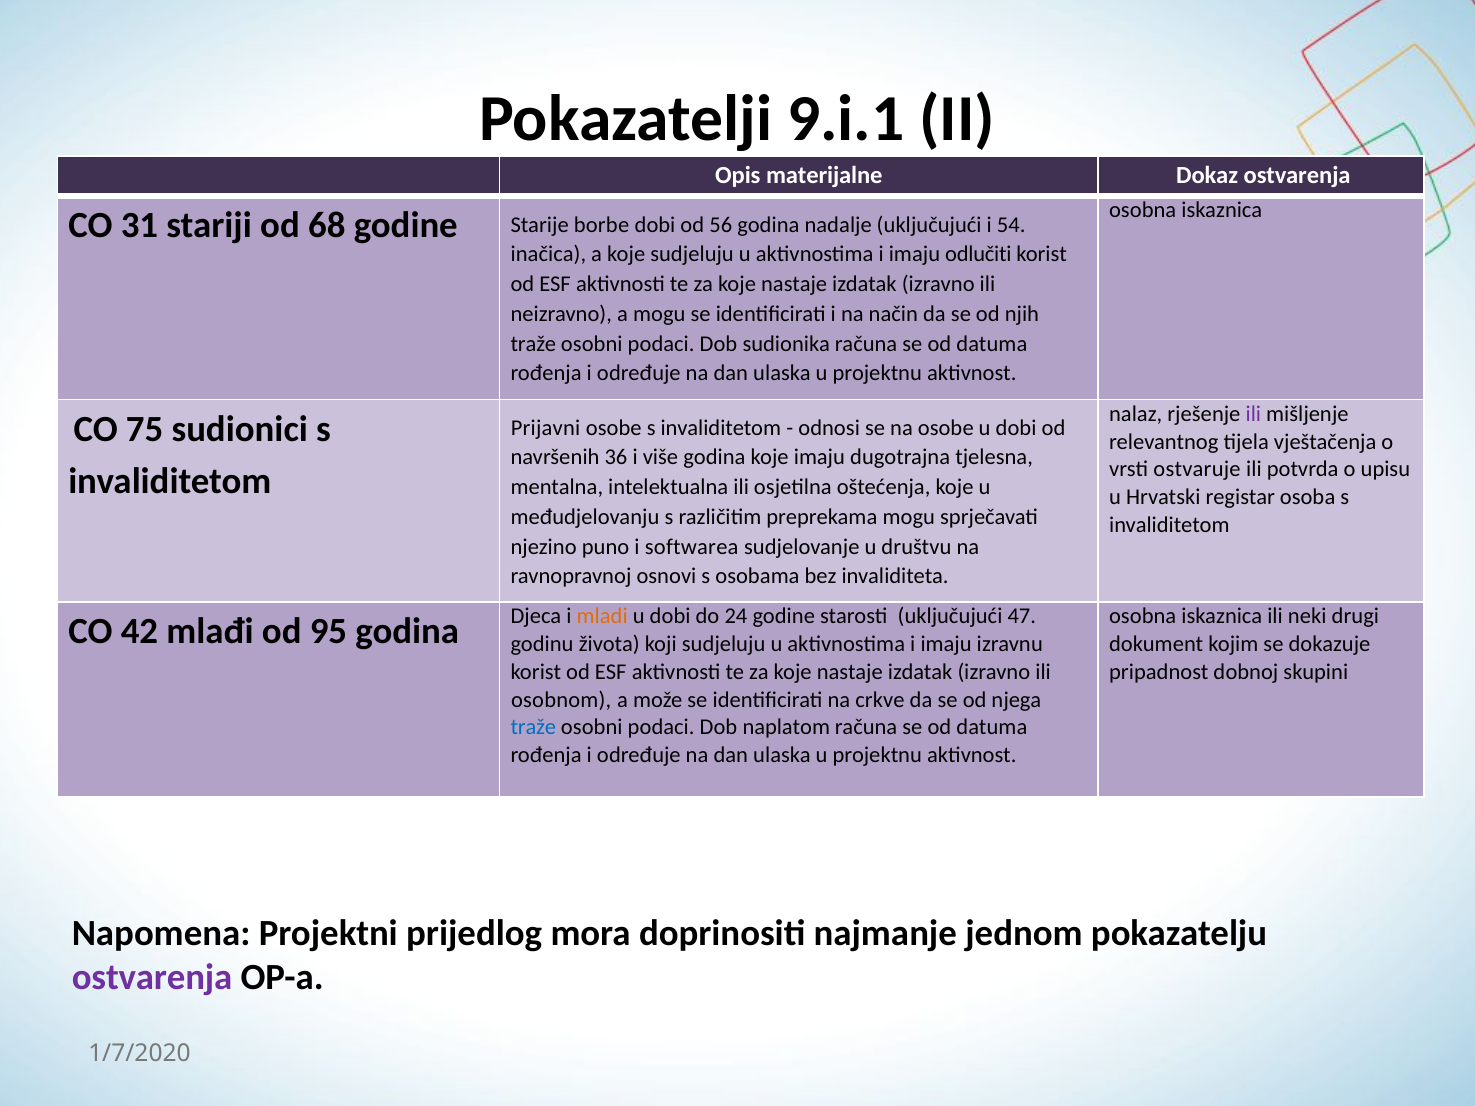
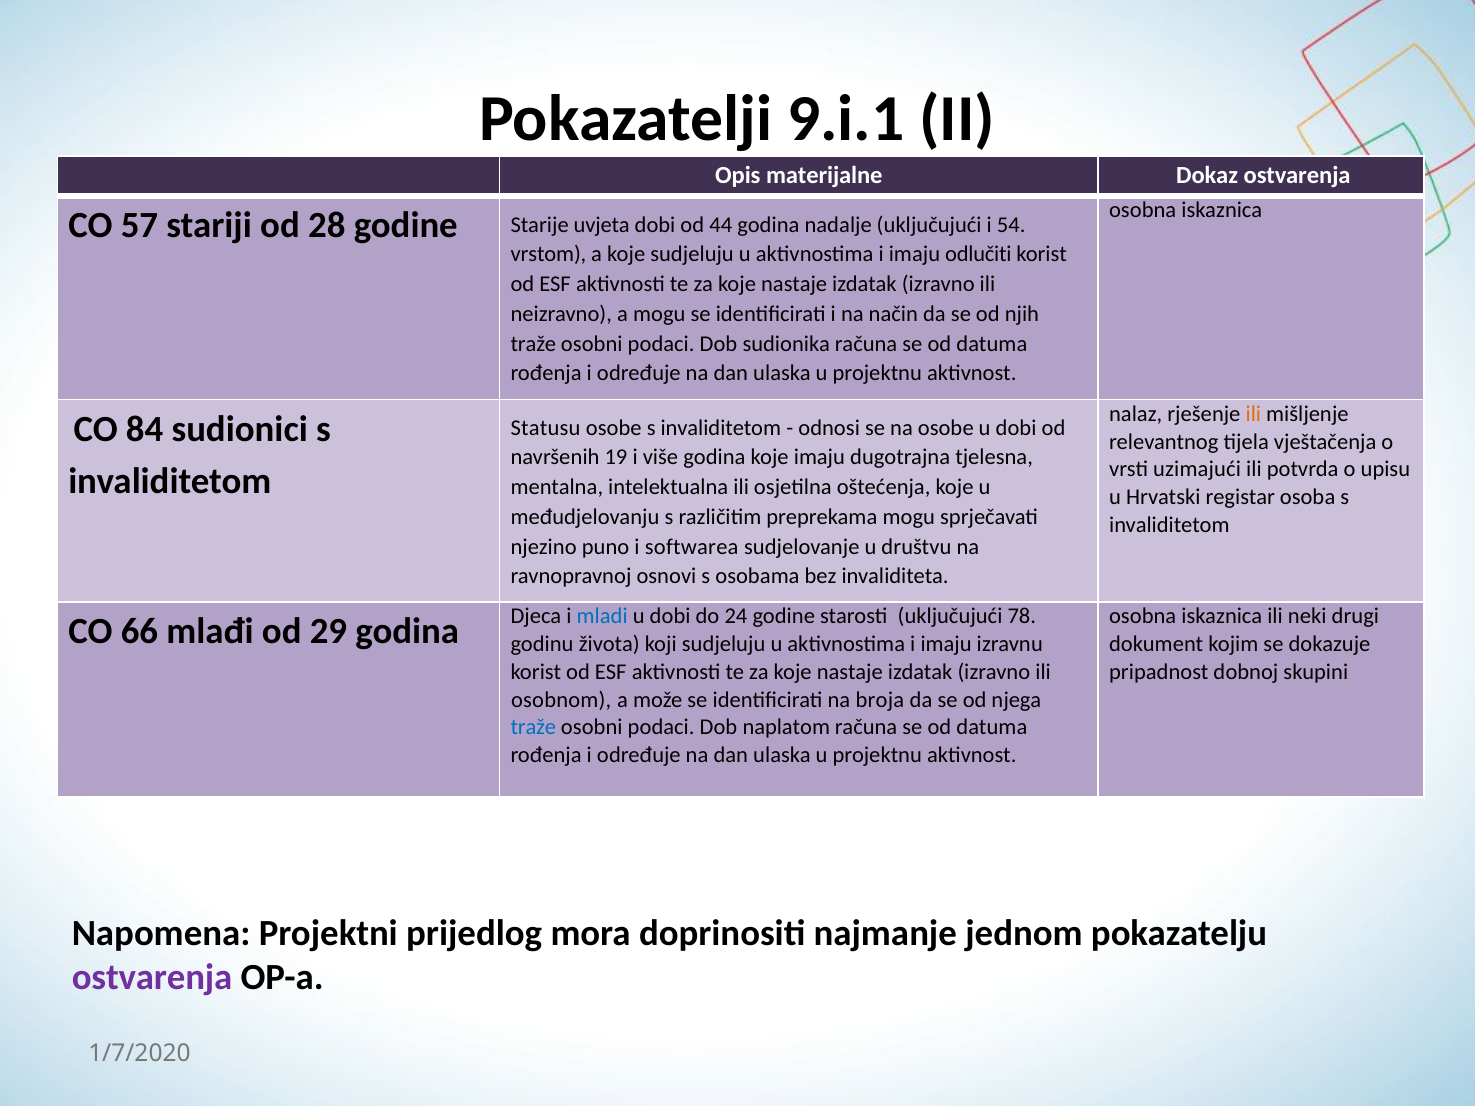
31: 31 -> 57
68: 68 -> 28
borbe: borbe -> uvjeta
56: 56 -> 44
inačica: inačica -> vrstom
ili at (1253, 414) colour: purple -> orange
75: 75 -> 84
Prijavni: Prijavni -> Statusu
36: 36 -> 19
ostvaruje: ostvaruje -> uzimajući
42: 42 -> 66
95: 95 -> 29
mladi colour: orange -> blue
47: 47 -> 78
crkve: crkve -> broja
